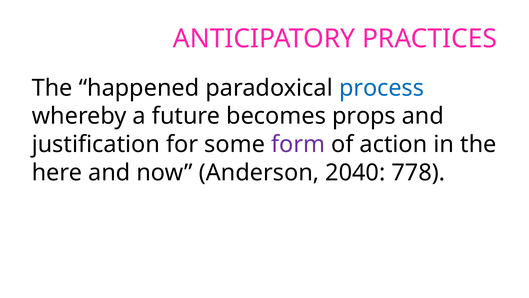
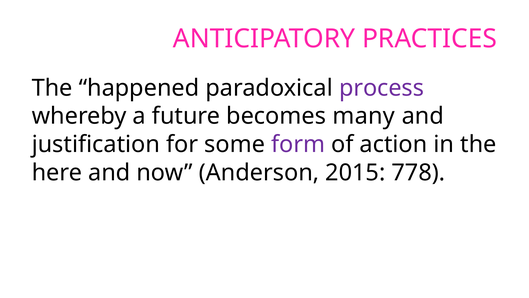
process colour: blue -> purple
props: props -> many
2040: 2040 -> 2015
